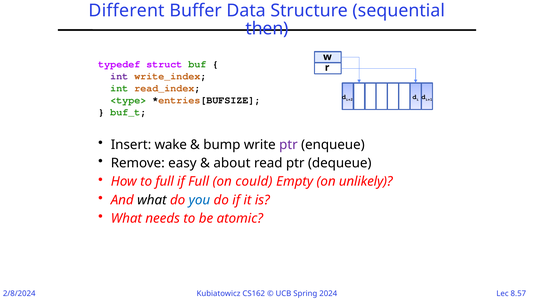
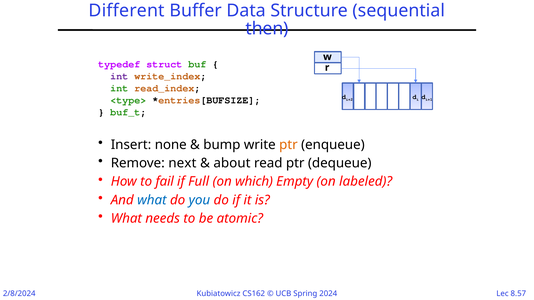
wake: wake -> none
ptr at (288, 145) colour: purple -> orange
easy: easy -> next
to full: full -> fail
could: could -> which
unlikely: unlikely -> labeled
what at (152, 200) colour: black -> blue
